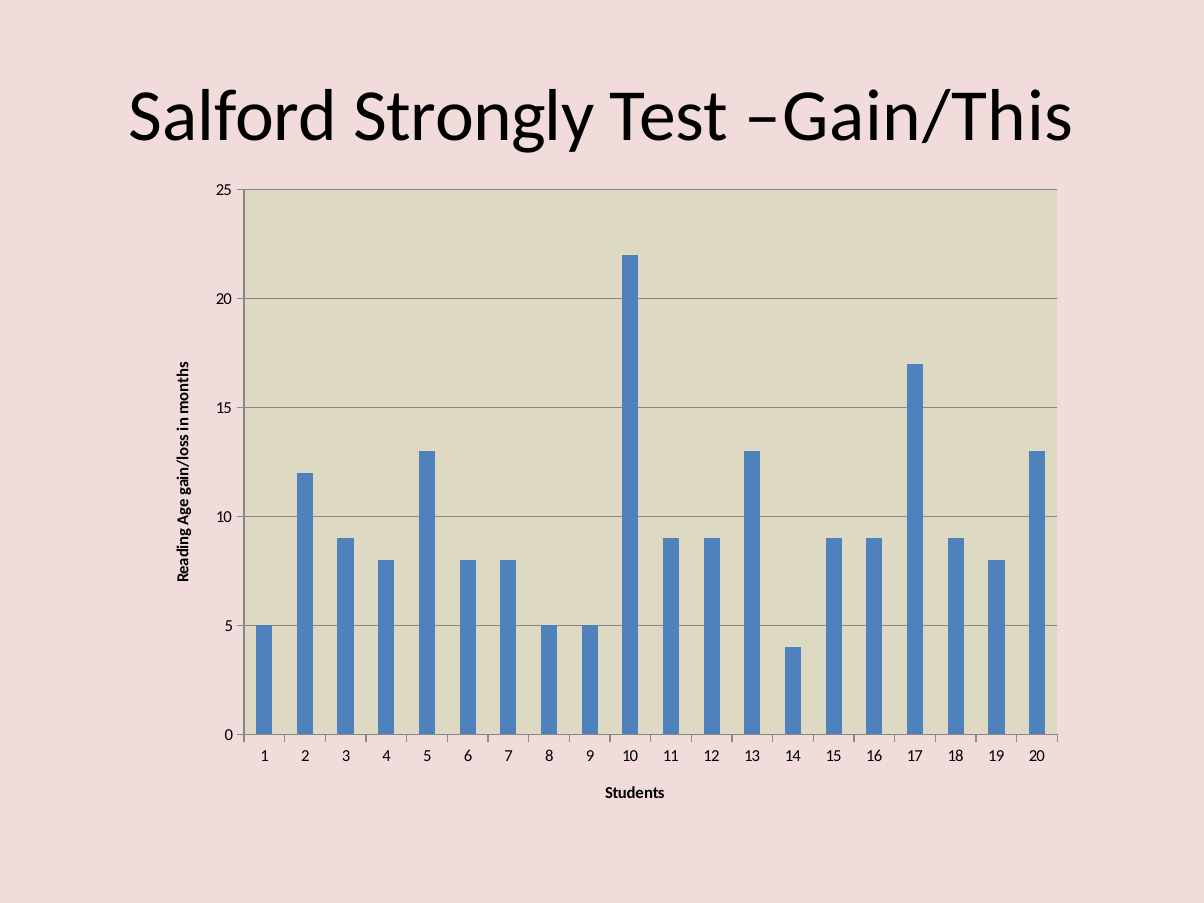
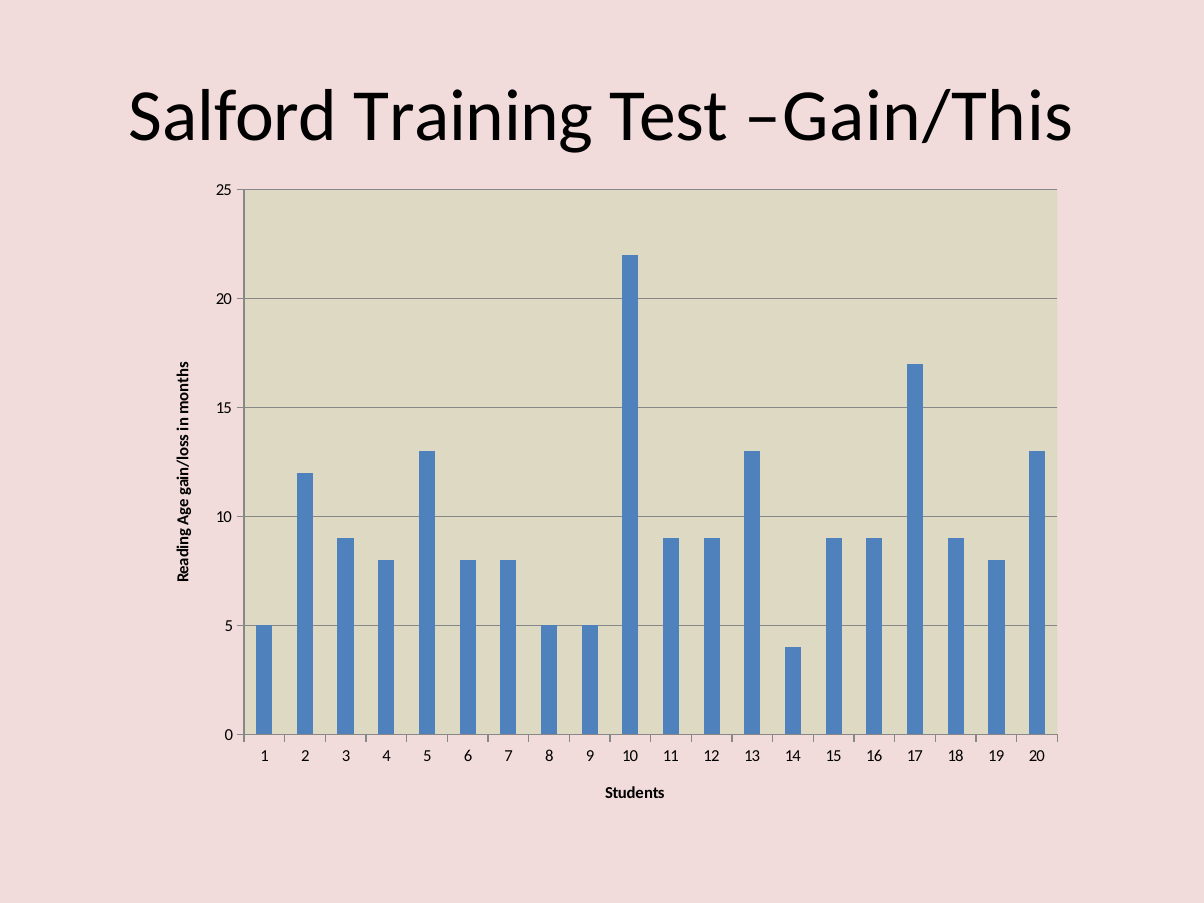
Strongly: Strongly -> Training
